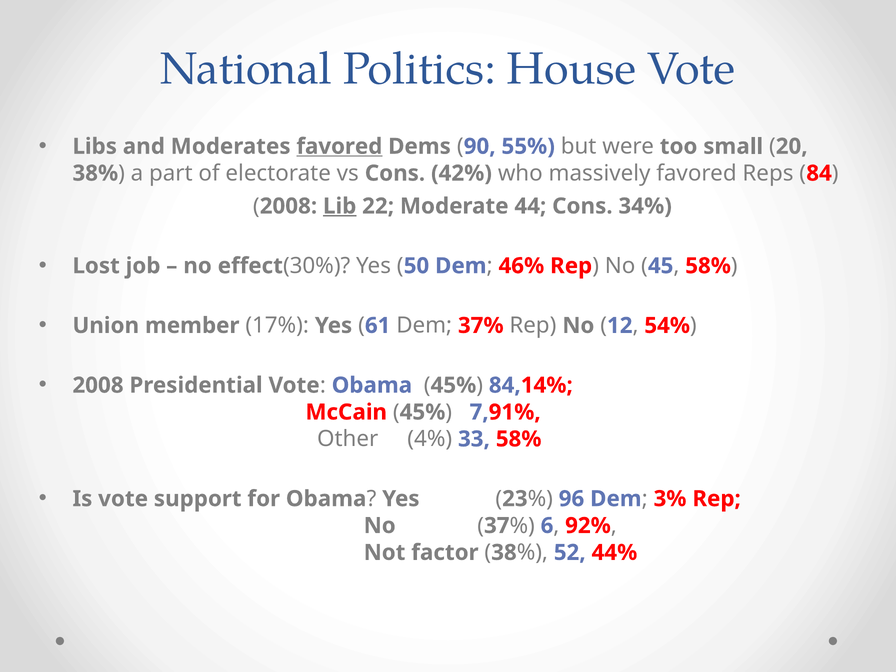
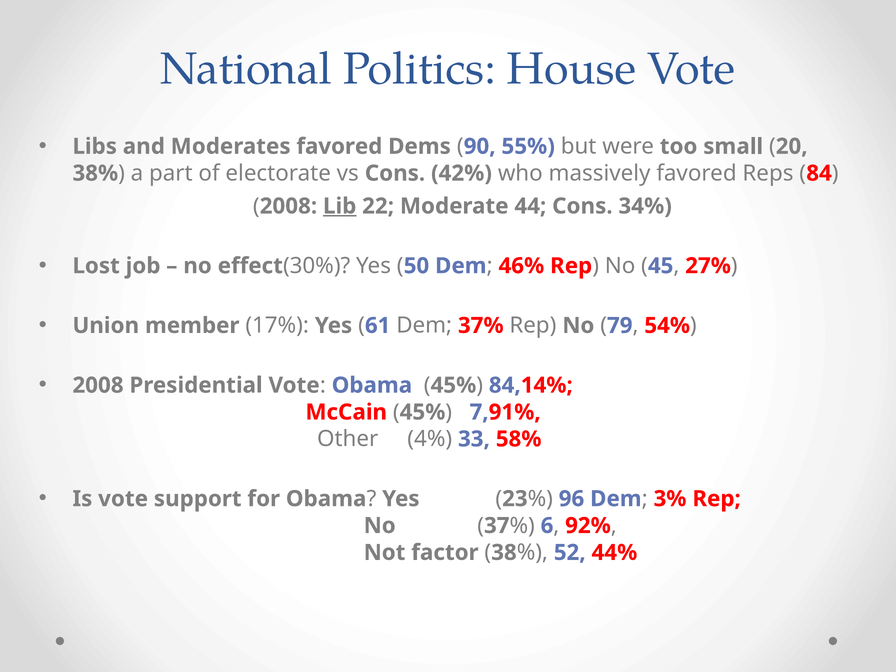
favored at (339, 146) underline: present -> none
58% at (708, 266): 58% -> 27%
12: 12 -> 79
